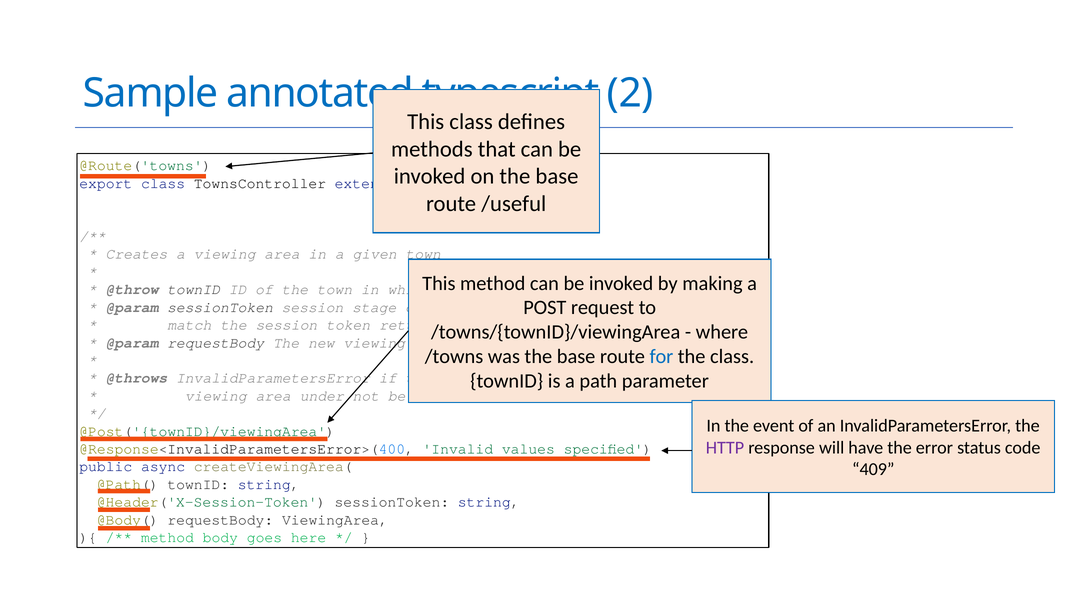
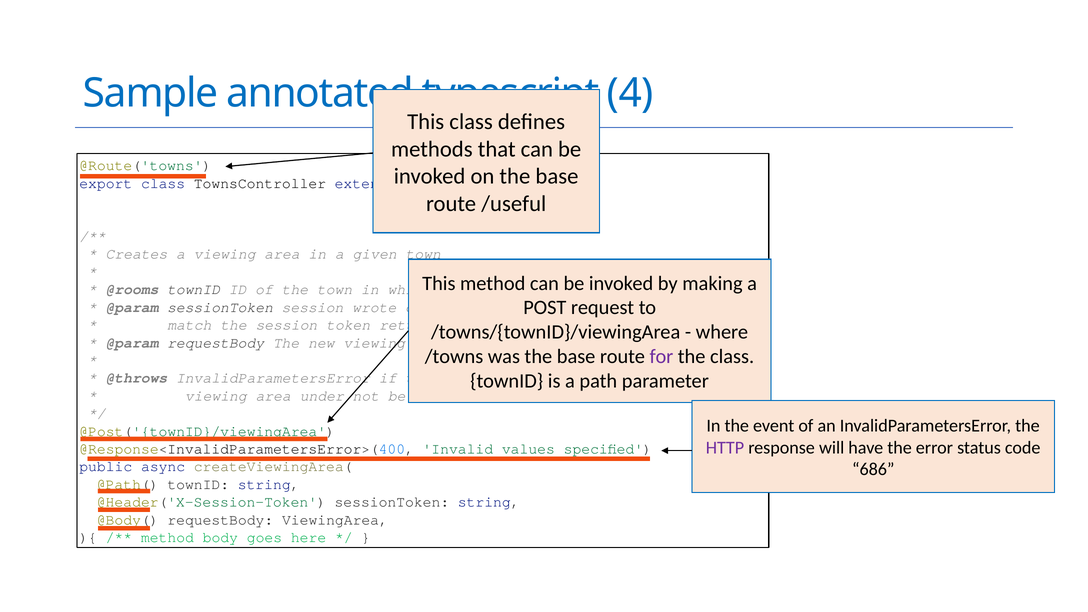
2: 2 -> 4
@throw: @throw -> @rooms
stage: stage -> wrote
for colour: blue -> purple
409: 409 -> 686
